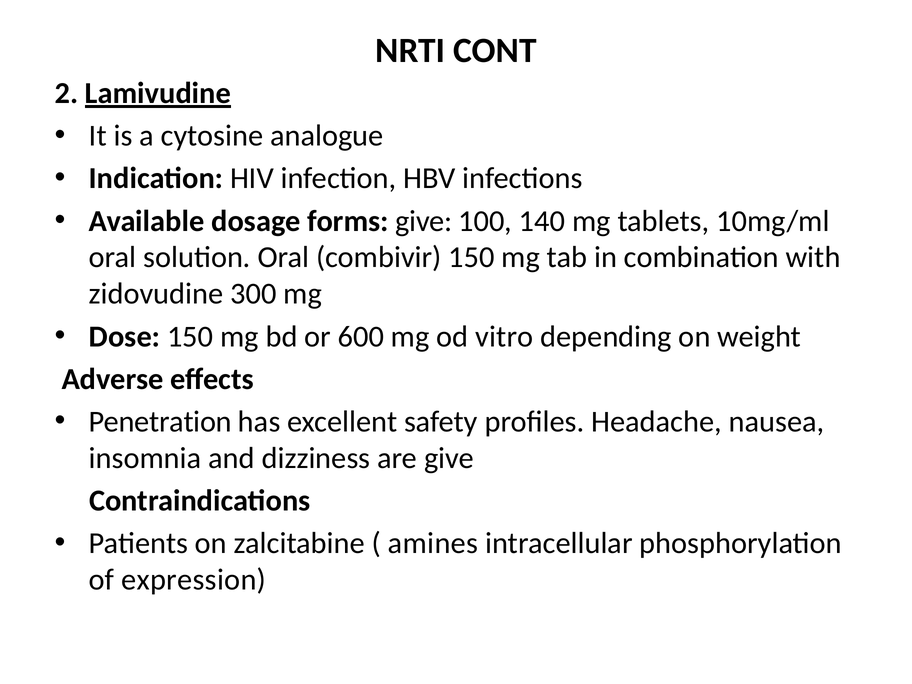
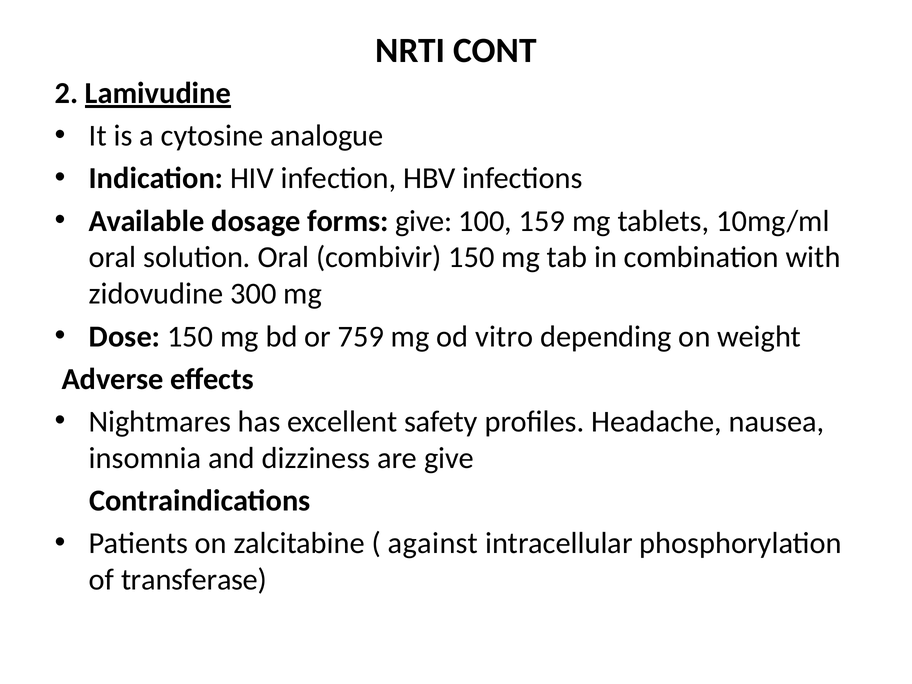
140: 140 -> 159
600: 600 -> 759
Penetration: Penetration -> Nightmares
amines: amines -> against
expression: expression -> transferase
